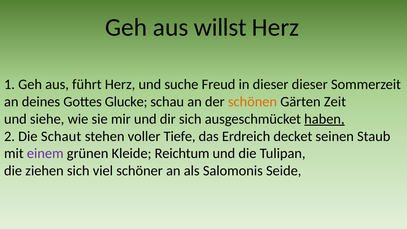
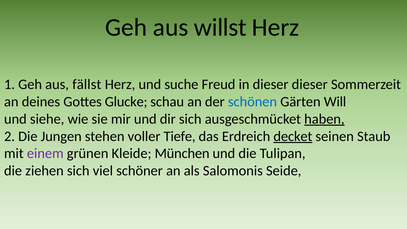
führt: führt -> fällst
schönen colour: orange -> blue
Zeit: Zeit -> Will
Schaut: Schaut -> Jungen
decket underline: none -> present
Reichtum: Reichtum -> München
